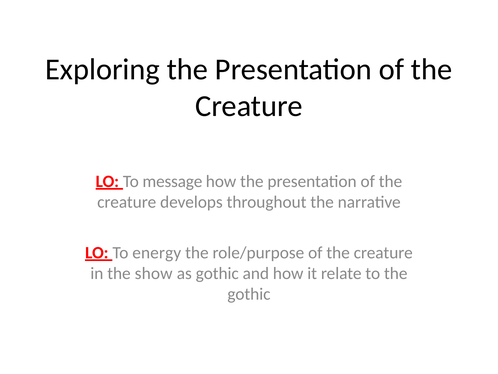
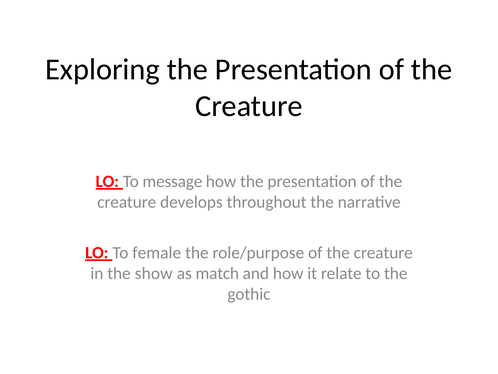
energy: energy -> female
as gothic: gothic -> match
